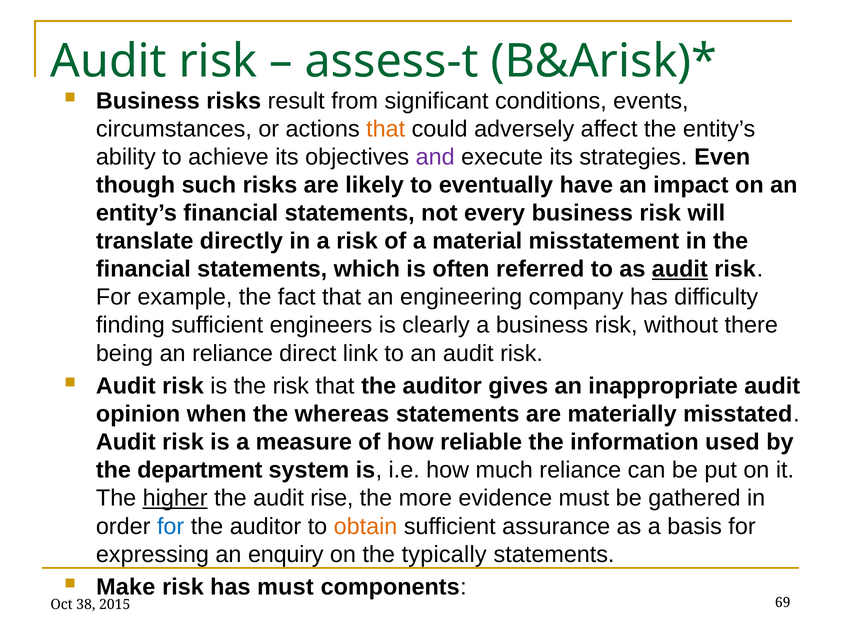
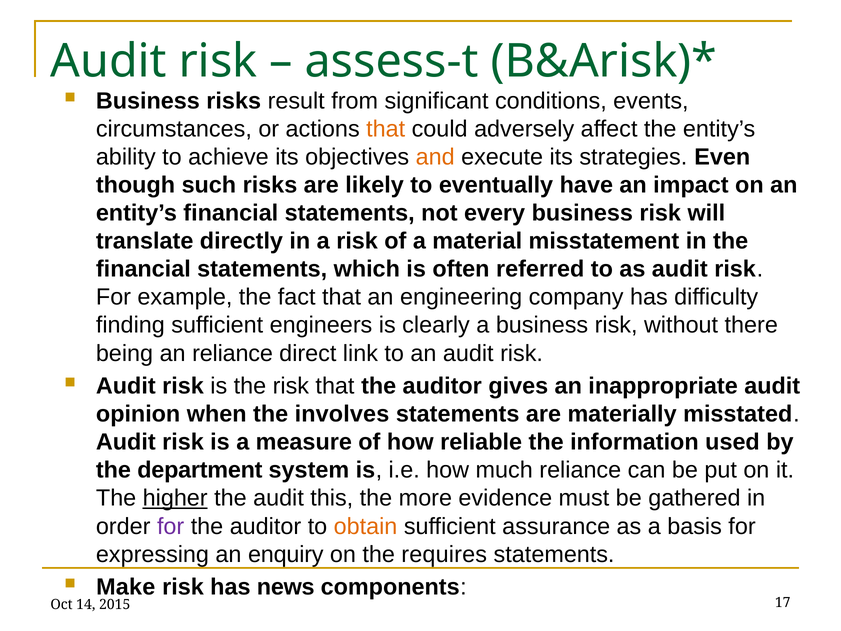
and colour: purple -> orange
audit at (680, 269) underline: present -> none
whereas: whereas -> involves
rise: rise -> this
for at (171, 526) colour: blue -> purple
typically: typically -> requires
has must: must -> news
38: 38 -> 14
69: 69 -> 17
